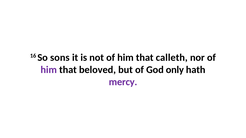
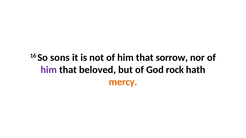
calleth: calleth -> sorrow
only: only -> rock
mercy colour: purple -> orange
